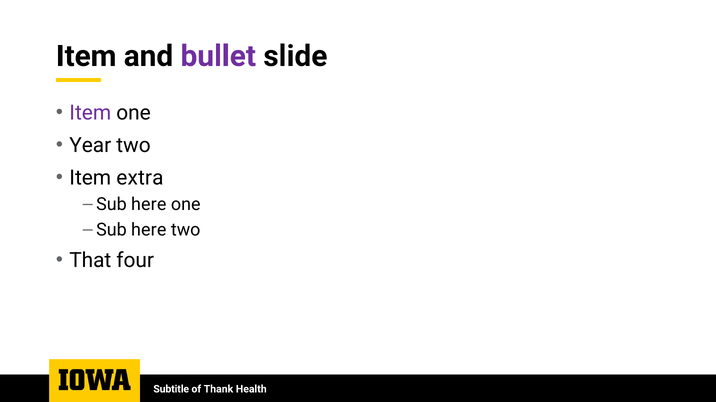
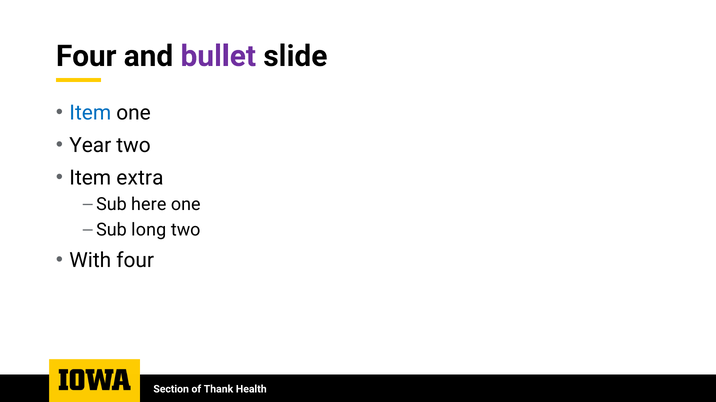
Item at (86, 56): Item -> Four
Item at (90, 113) colour: purple -> blue
here at (149, 230): here -> long
That: That -> With
Subtitle: Subtitle -> Section
